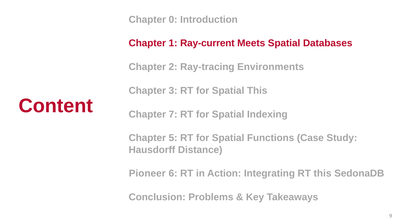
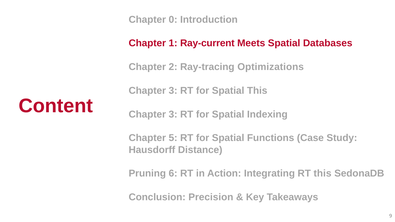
Environments: Environments -> Optimizations
7 at (173, 114): 7 -> 3
Pioneer: Pioneer -> Pruning
Problems: Problems -> Precision
